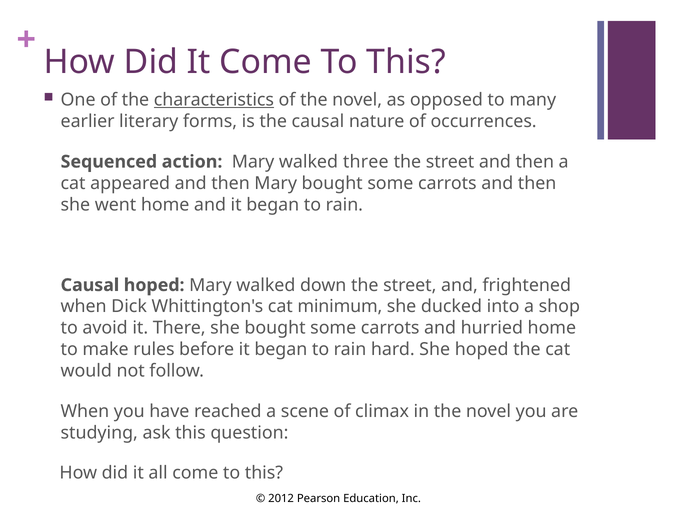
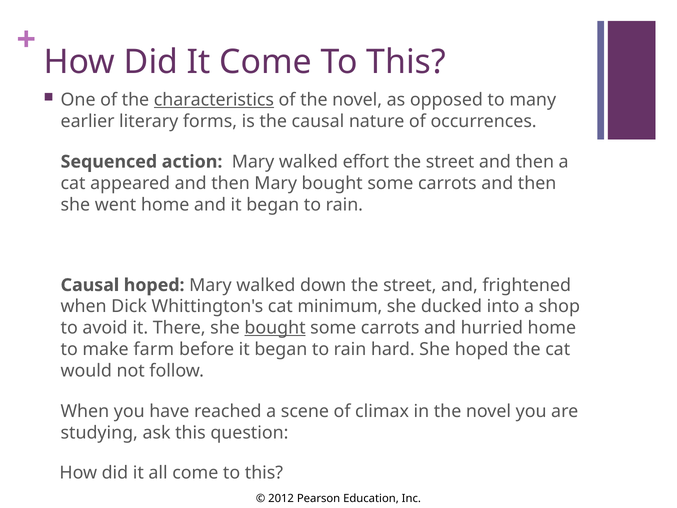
three: three -> effort
bought at (275, 328) underline: none -> present
rules: rules -> farm
